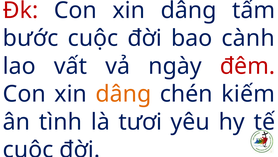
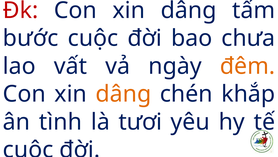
cành: cành -> chưa
đêm colour: red -> orange
kiếm: kiếm -> khắp
